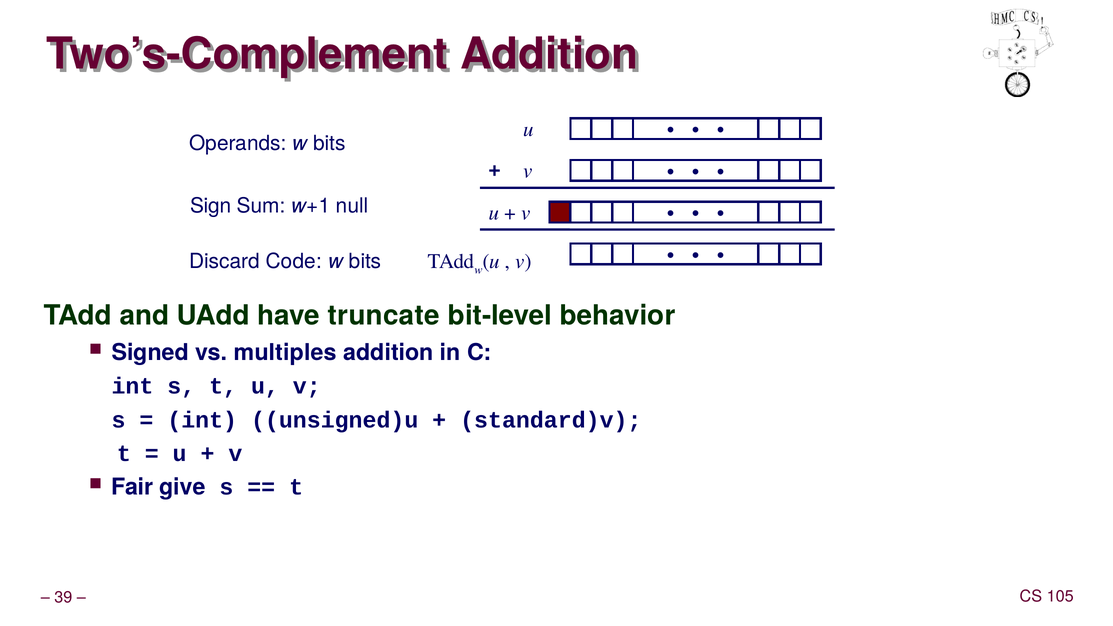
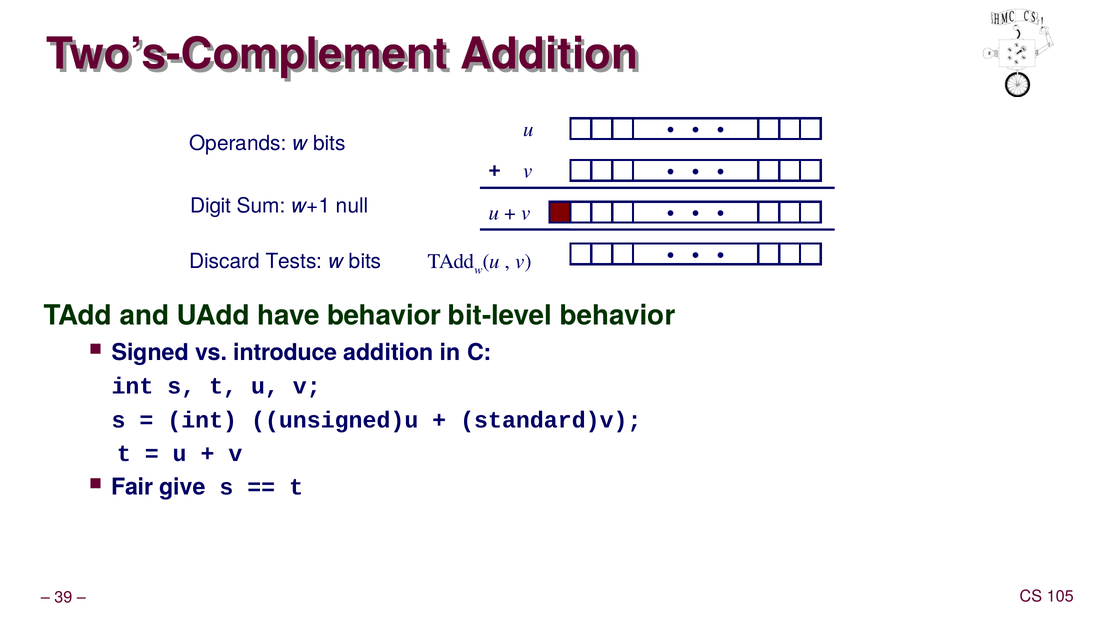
Sign: Sign -> Digit
Code: Code -> Tests
have truncate: truncate -> behavior
multiples: multiples -> introduce
